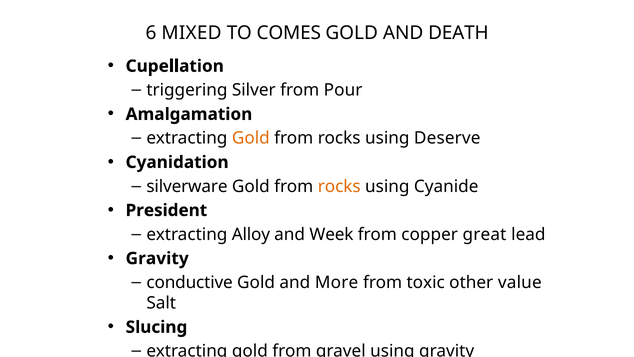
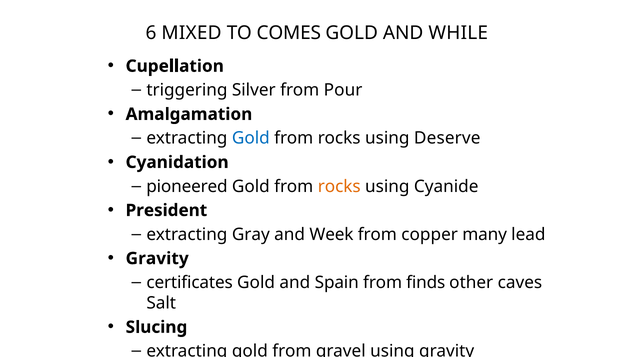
DEATH: DEATH -> WHILE
Gold at (251, 138) colour: orange -> blue
silverware: silverware -> pioneered
Alloy: Alloy -> Gray
great: great -> many
conductive: conductive -> certificates
More: More -> Spain
toxic: toxic -> finds
value: value -> caves
